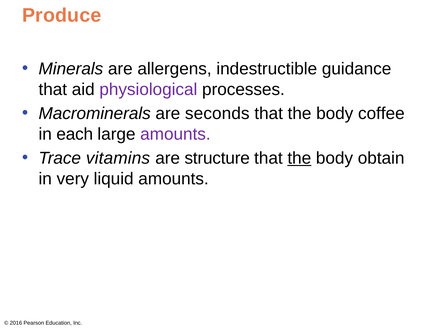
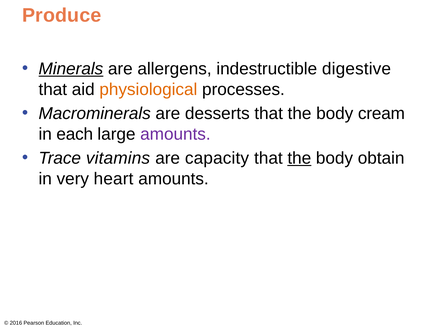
Minerals underline: none -> present
guidance: guidance -> digestive
physiological colour: purple -> orange
seconds: seconds -> desserts
coffee: coffee -> cream
structure: structure -> capacity
liquid: liquid -> heart
